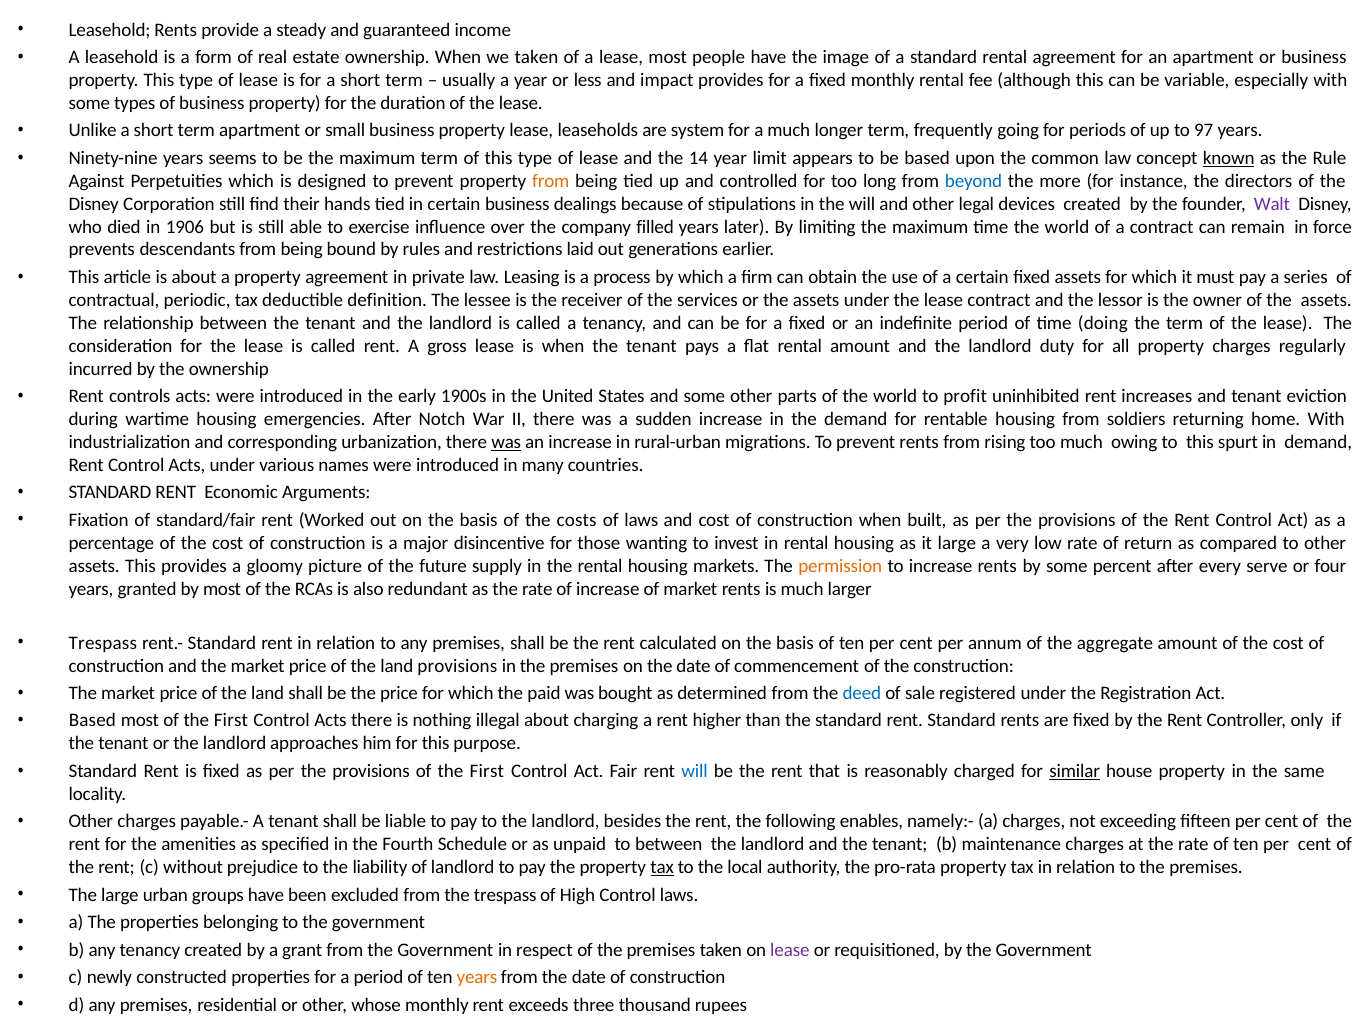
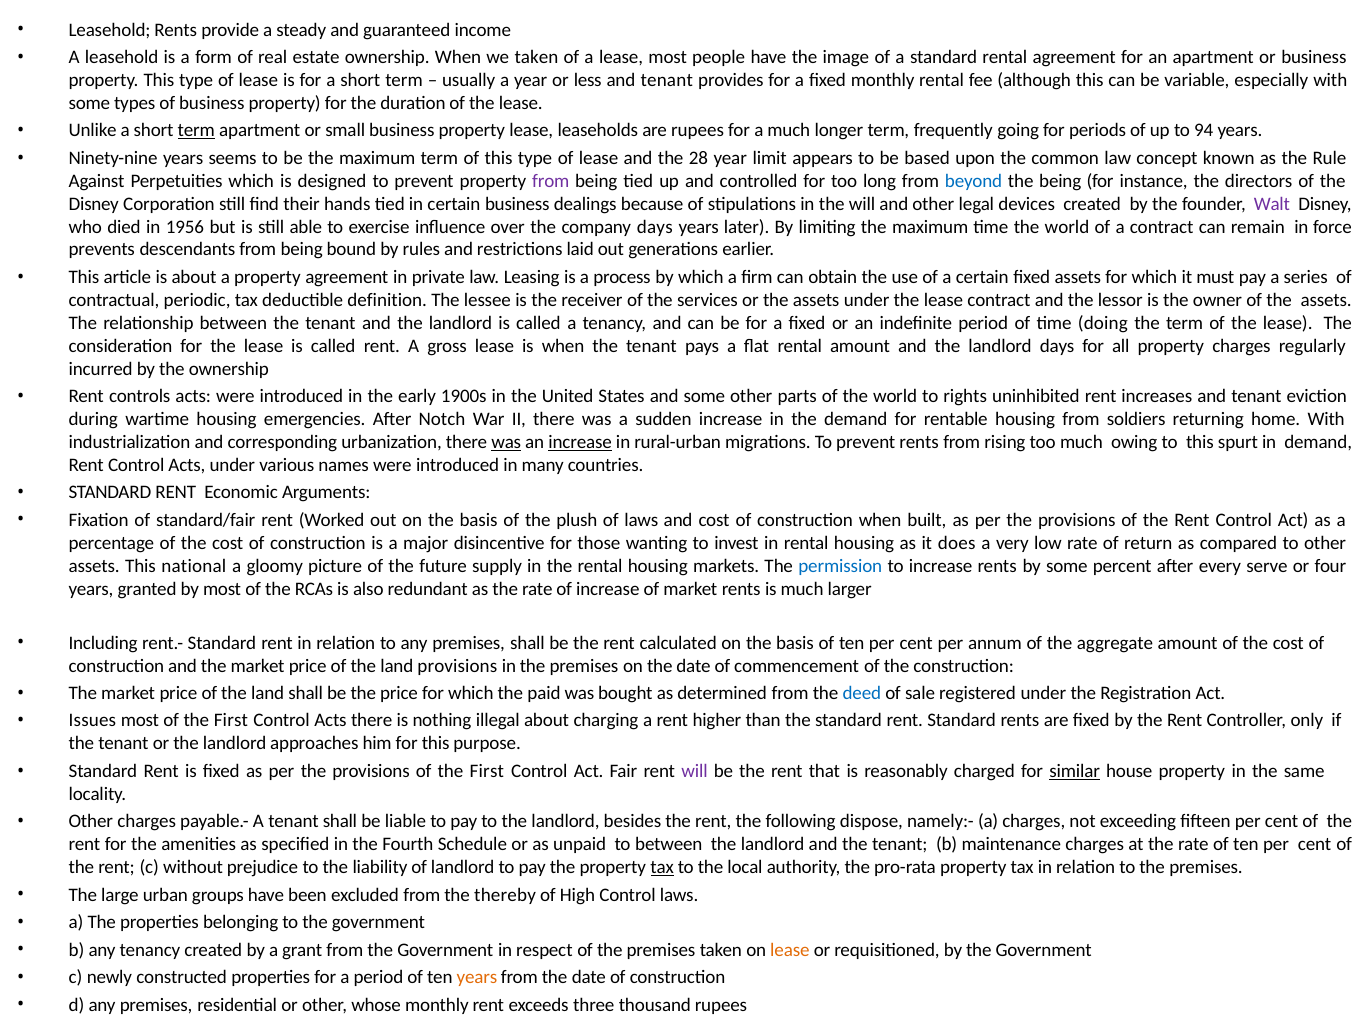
less and impact: impact -> tenant
term at (196, 131) underline: none -> present
are system: system -> rupees
97: 97 -> 94
14: 14 -> 28
known underline: present -> none
from at (551, 181) colour: orange -> purple
the more: more -> being
1906: 1906 -> 1956
company filled: filled -> days
landlord duty: duty -> days
profit: profit -> rights
increase at (580, 442) underline: none -> present
costs: costs -> plush
it large: large -> does
This provides: provides -> national
permission colour: orange -> blue
Trespass at (103, 643): Trespass -> Including
Based at (92, 721): Based -> Issues
will at (695, 771) colour: blue -> purple
enables: enables -> dispose
the trespass: trespass -> thereby
lease at (790, 950) colour: purple -> orange
